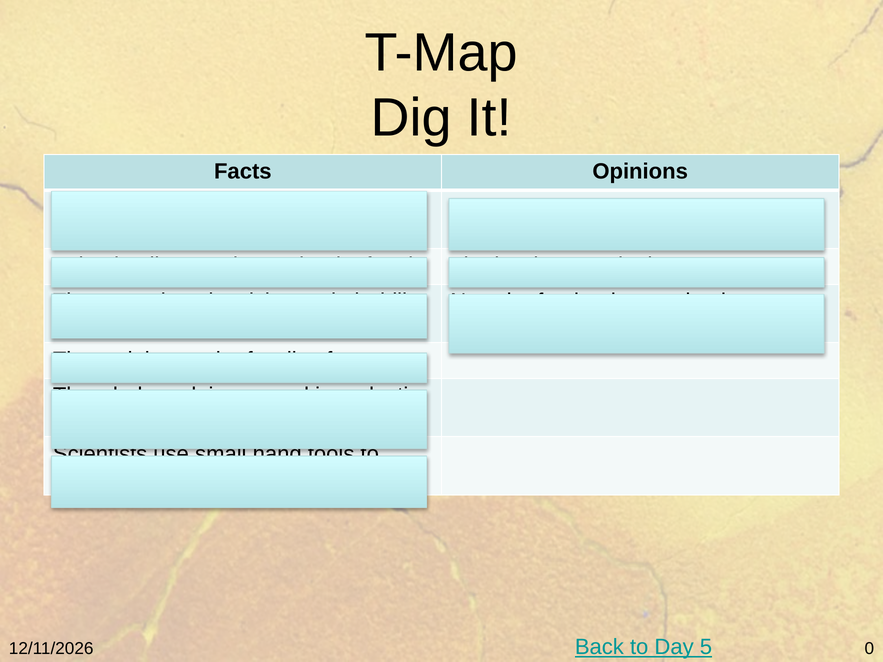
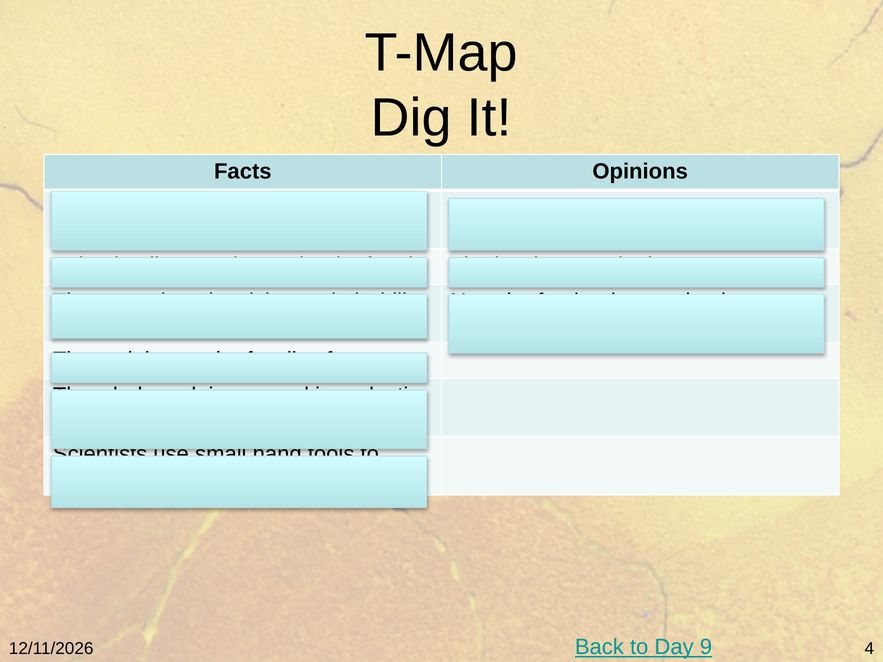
5: 5 -> 9
0: 0 -> 4
